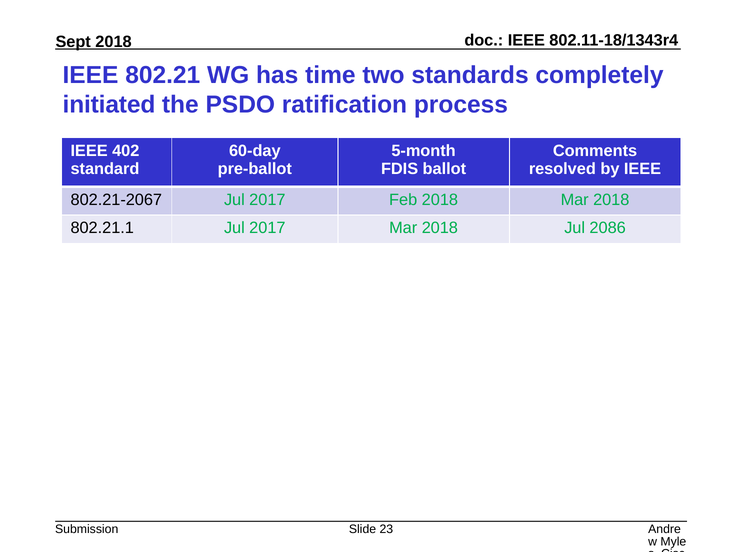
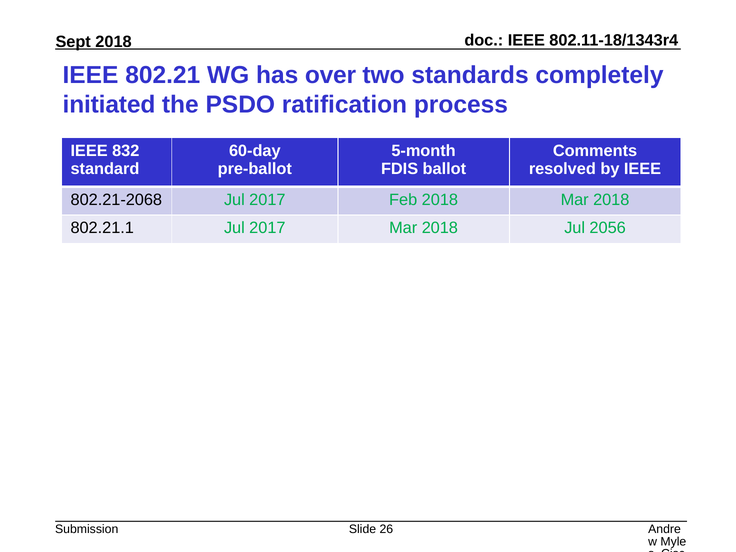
time: time -> over
402: 402 -> 832
802.21-2067: 802.21-2067 -> 802.21-2068
2086: 2086 -> 2056
23: 23 -> 26
